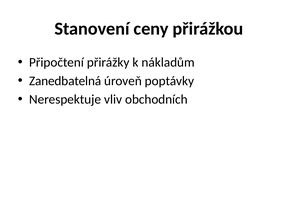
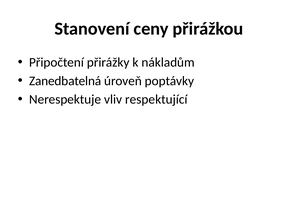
obchodních: obchodních -> respektující
